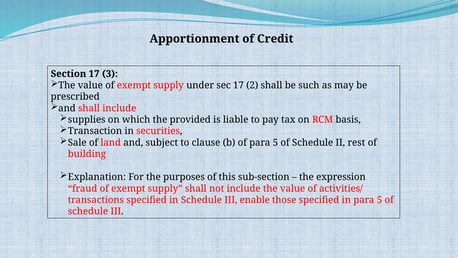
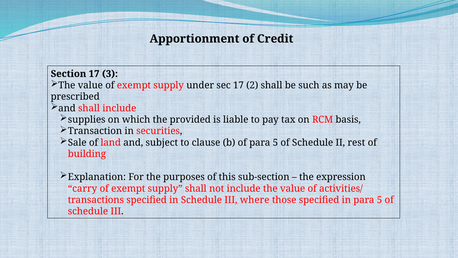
fraud: fraud -> carry
enable: enable -> where
